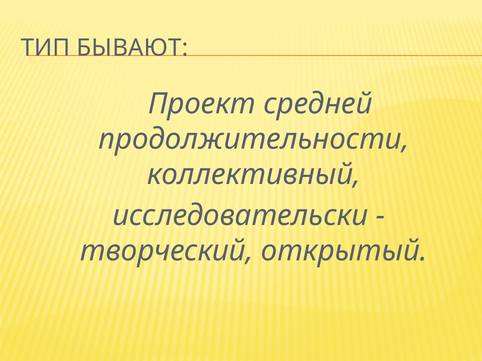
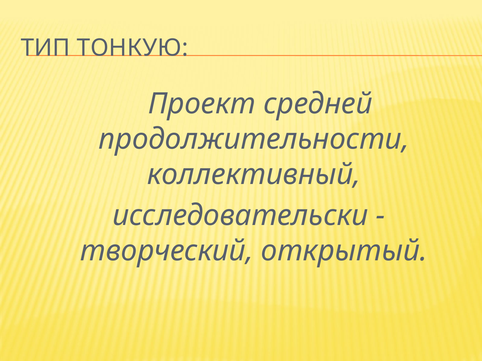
БЫВАЮТ: БЫВАЮТ -> ТОНКУЮ
